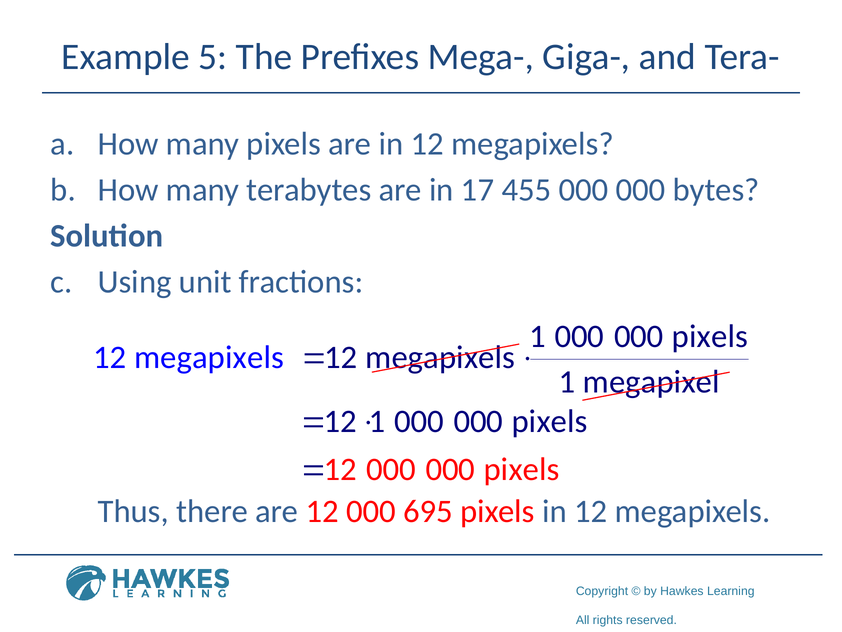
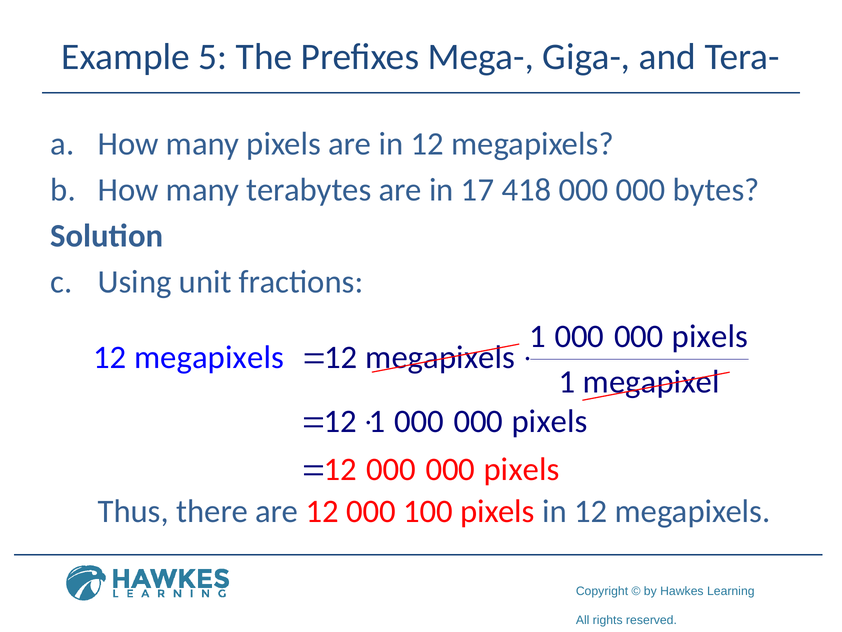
455: 455 -> 418
695: 695 -> 100
